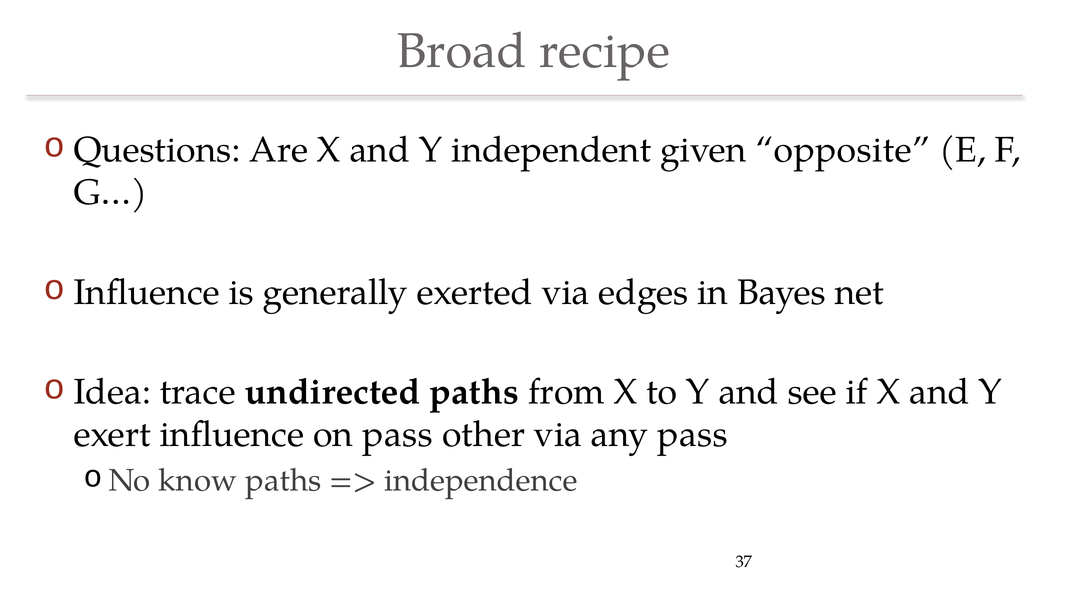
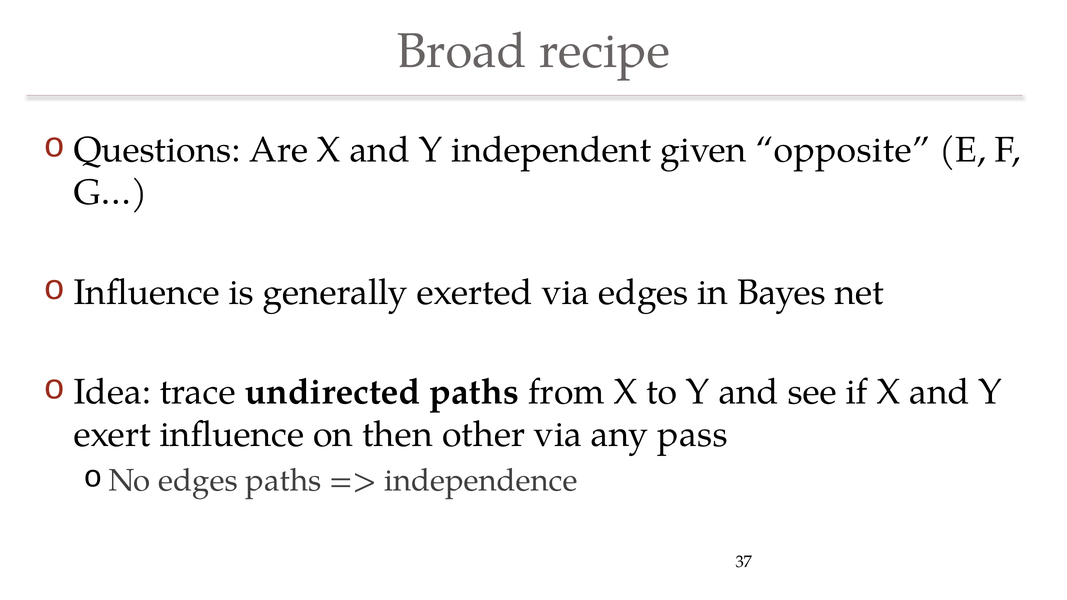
on pass: pass -> then
No know: know -> edges
